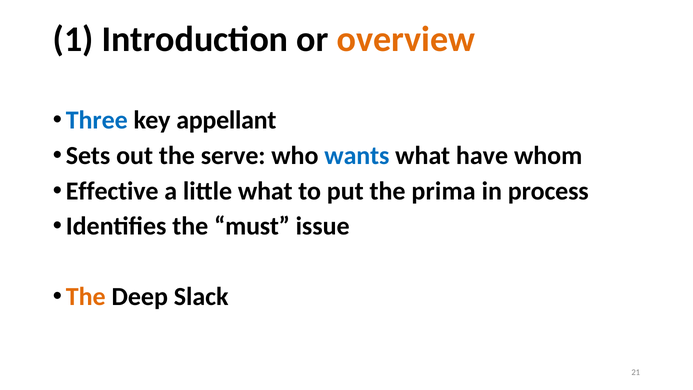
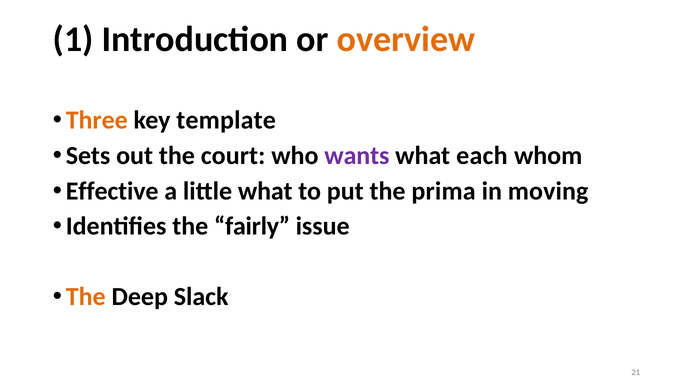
Three colour: blue -> orange
appellant: appellant -> template
serve: serve -> court
wants colour: blue -> purple
have: have -> each
process: process -> moving
must: must -> fairly
